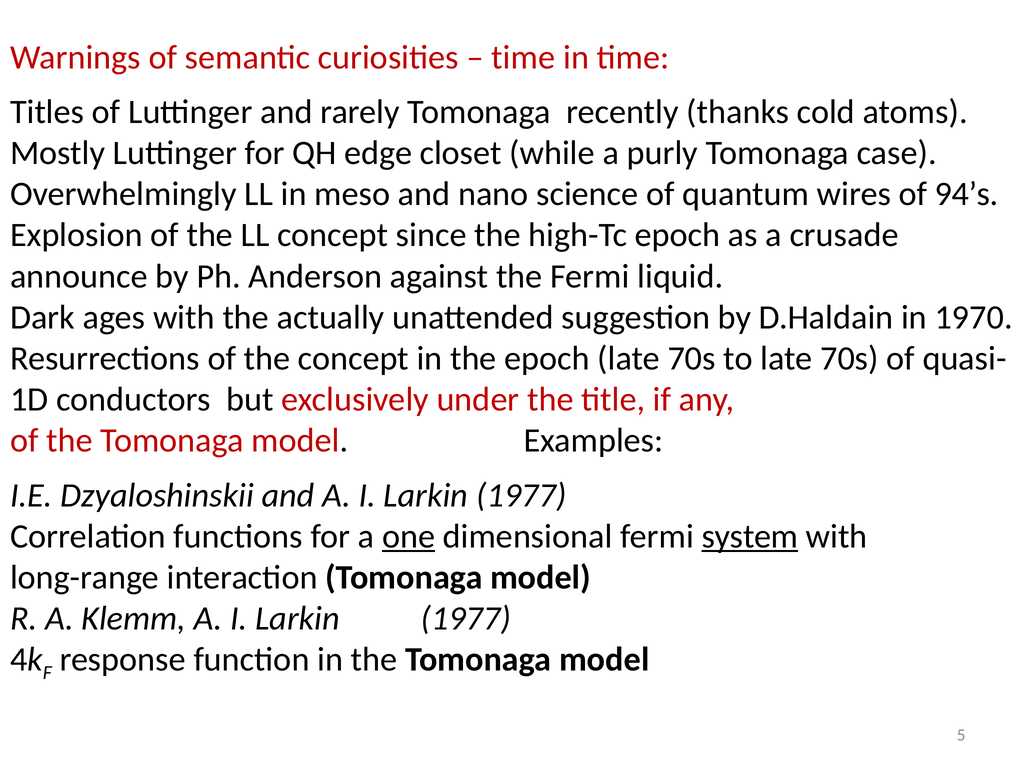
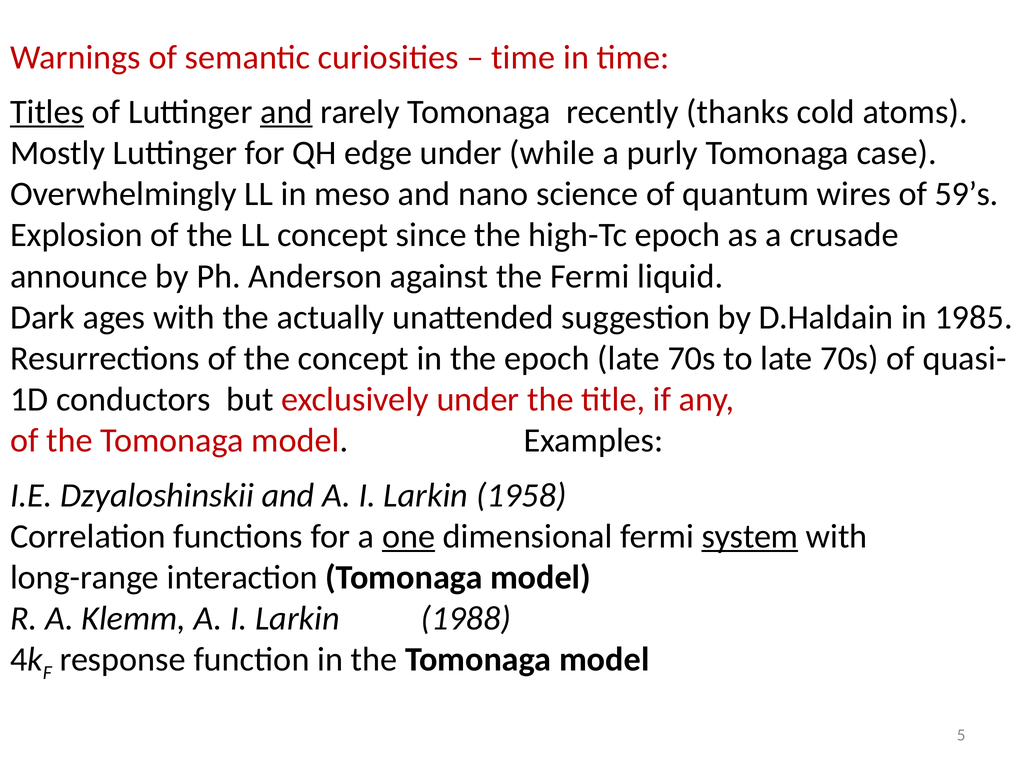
Titles underline: none -> present
and at (286, 112) underline: none -> present
edge closet: closet -> under
94’s: 94’s -> 59’s
1970: 1970 -> 1985
1977 at (521, 495): 1977 -> 1958
1977 at (466, 619): 1977 -> 1988
